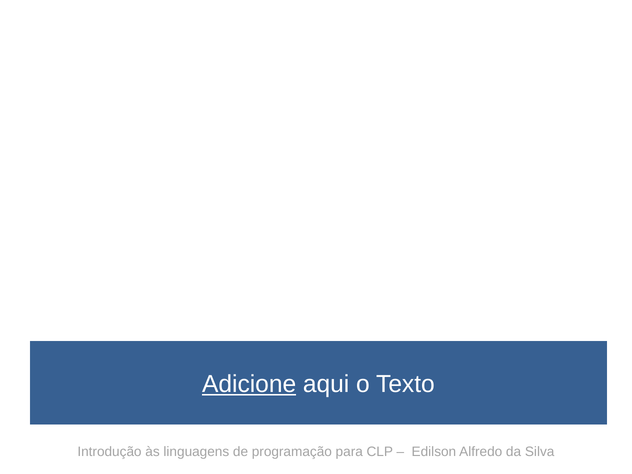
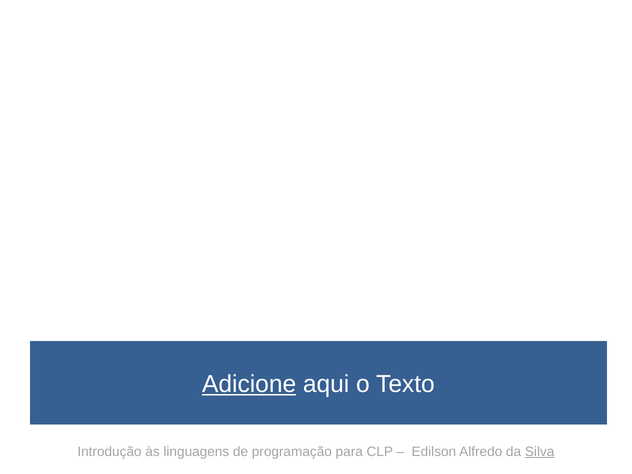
Silva underline: none -> present
